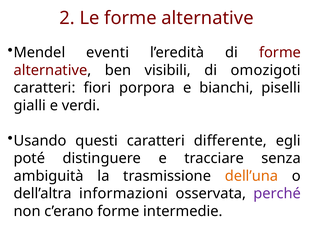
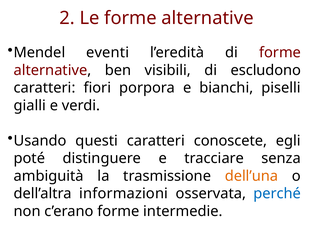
omozigoti: omozigoti -> escludono
differente: differente -> conoscete
perché colour: purple -> blue
